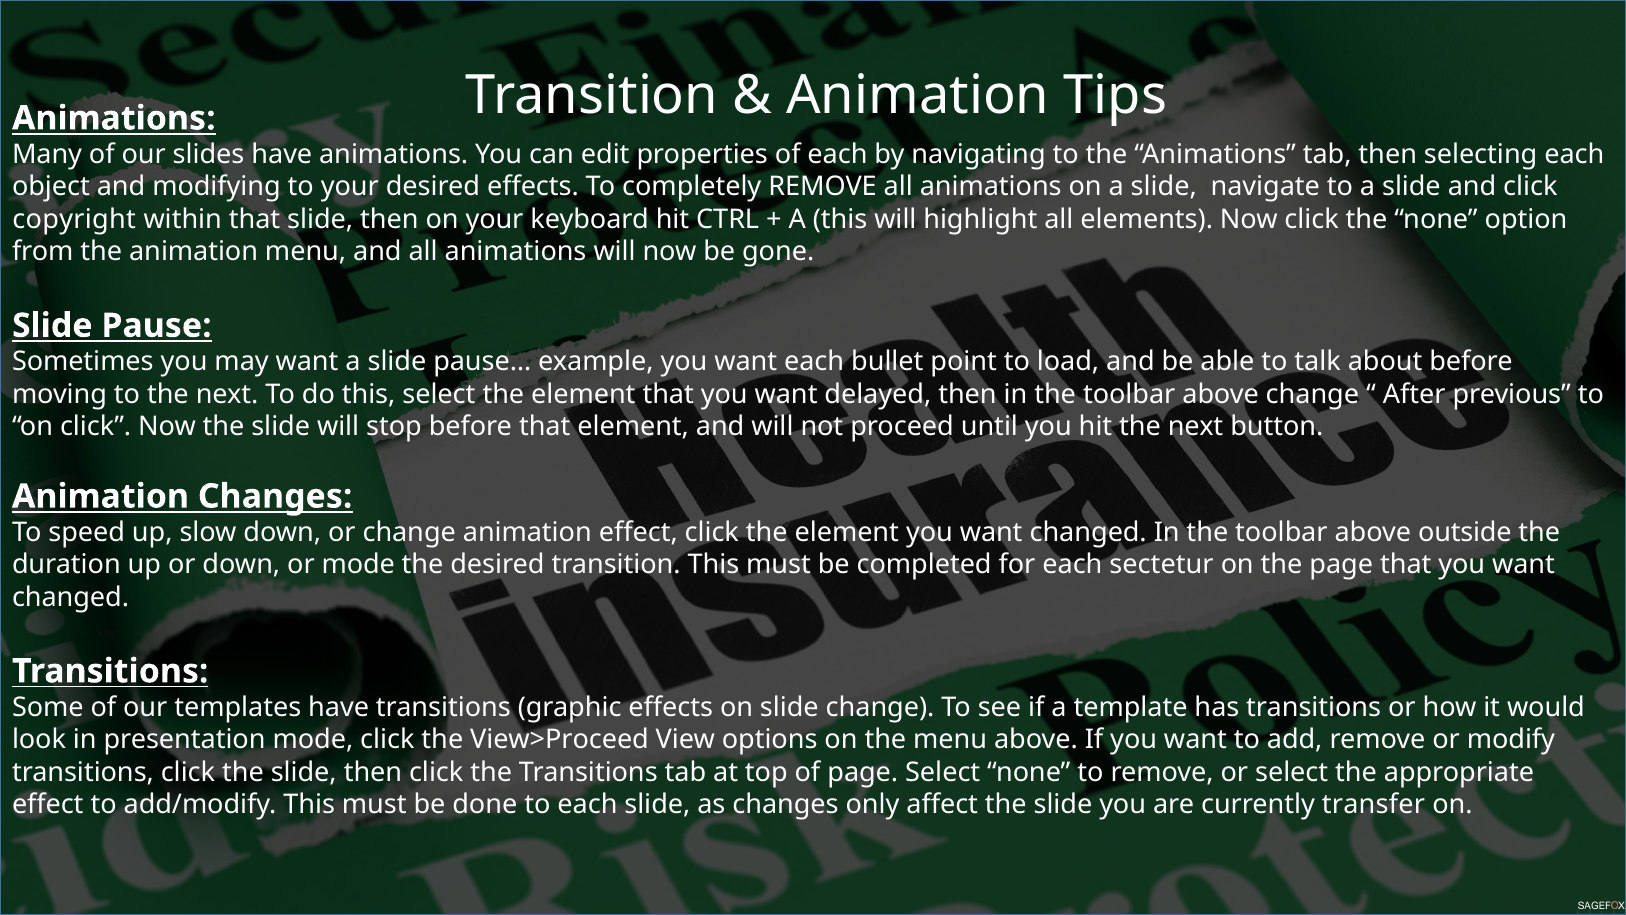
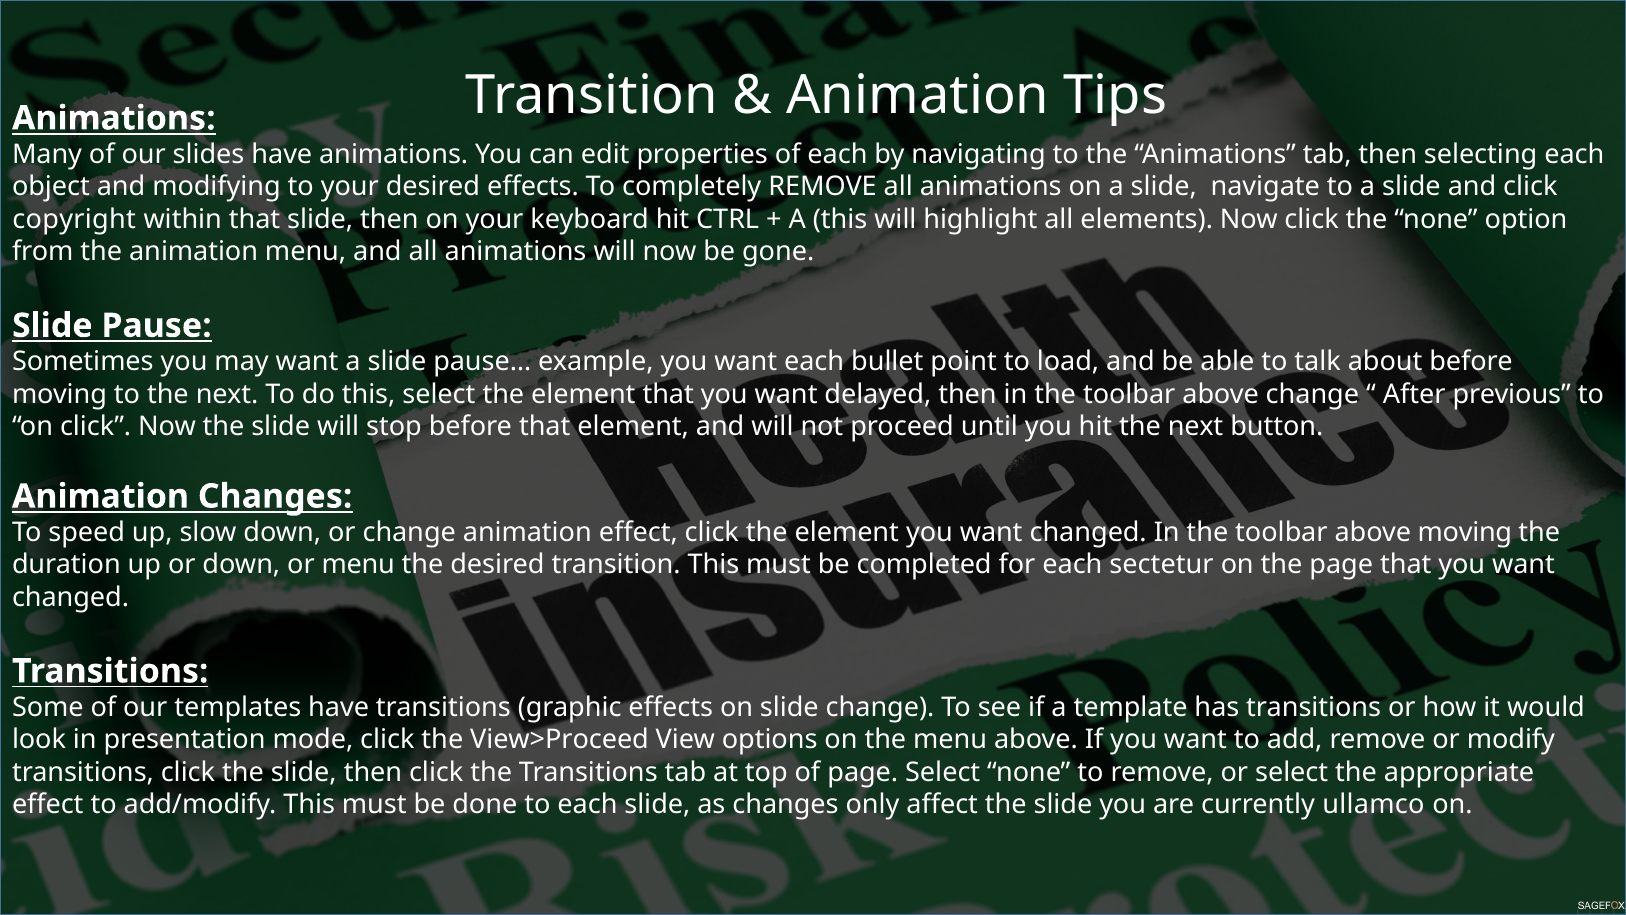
above outside: outside -> moving
or mode: mode -> menu
transfer: transfer -> ullamco
